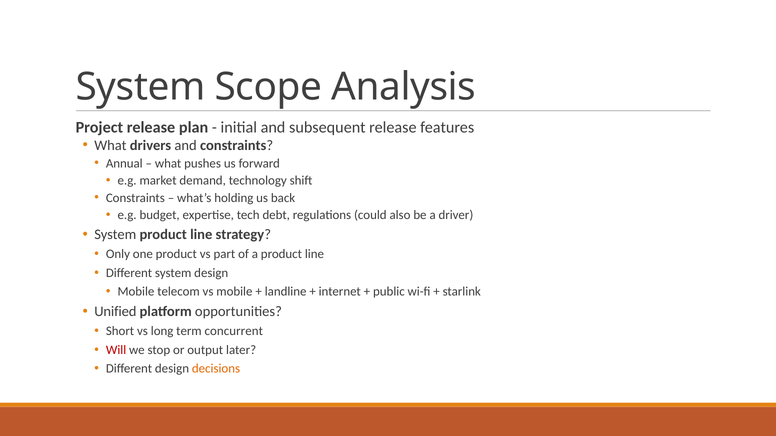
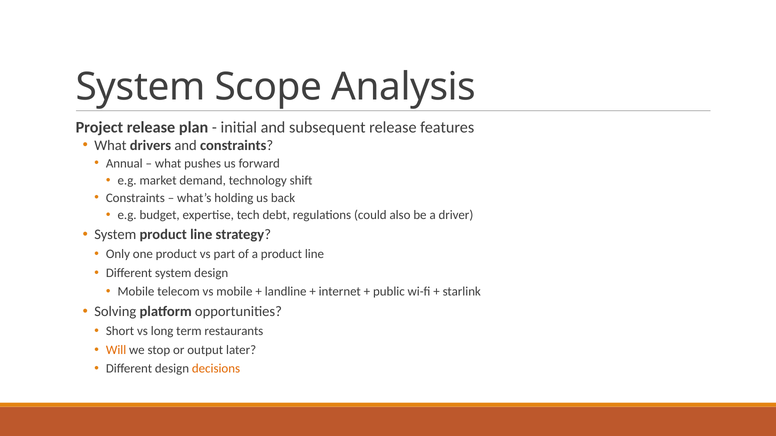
Unified: Unified -> Solving
concurrent: concurrent -> restaurants
Will colour: red -> orange
